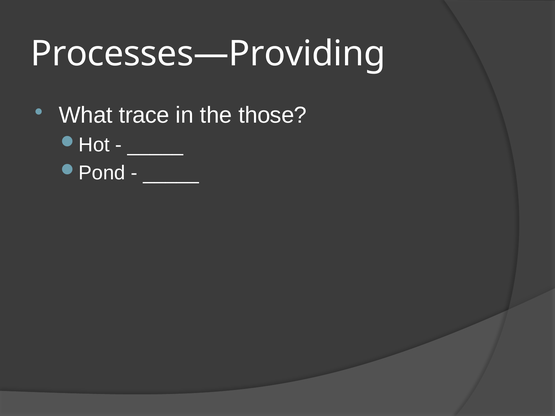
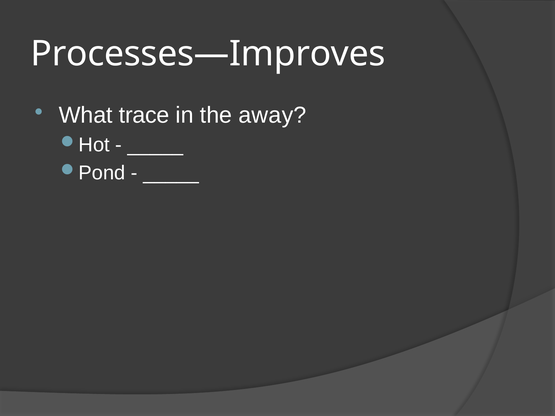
Processes—Providing: Processes—Providing -> Processes—Improves
those: those -> away
